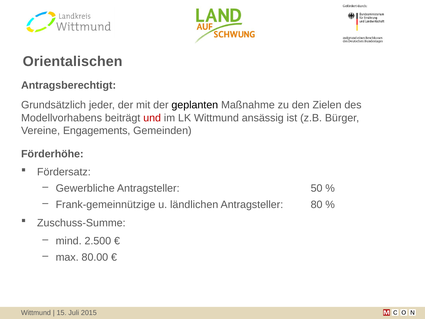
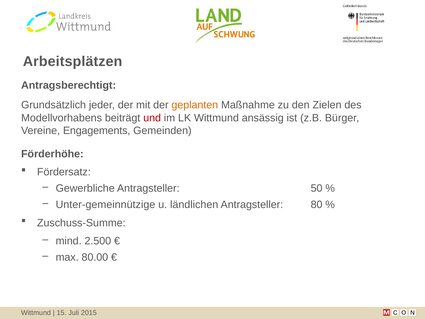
Orientalischen: Orientalischen -> Arbeitsplätzen
geplanten colour: black -> orange
Frank-gemeinnützige: Frank-gemeinnützige -> Unter-gemeinnützige
